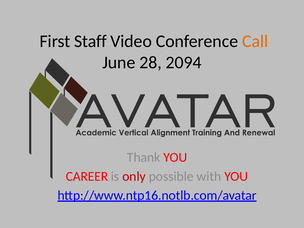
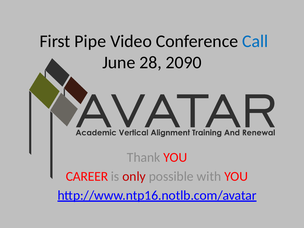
Staff: Staff -> Pipe
Call colour: orange -> blue
2094: 2094 -> 2090
